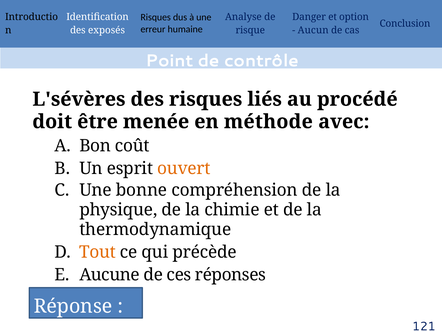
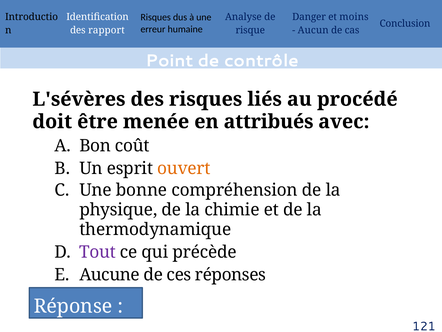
option: option -> moins
exposés: exposés -> rapport
méthode: méthode -> attribués
Tout colour: orange -> purple
